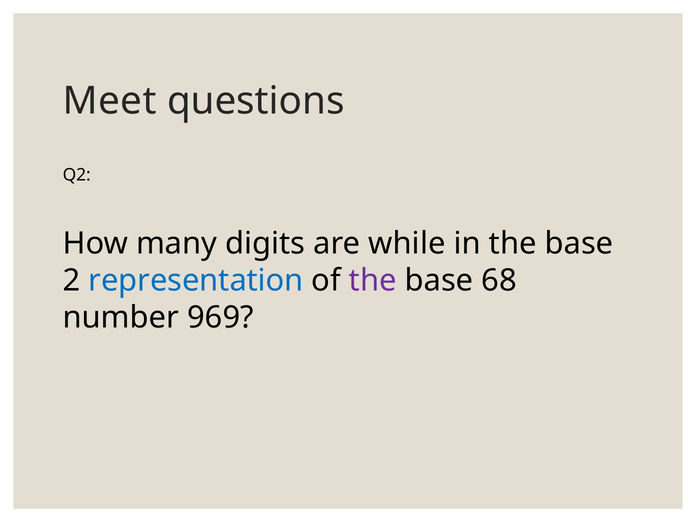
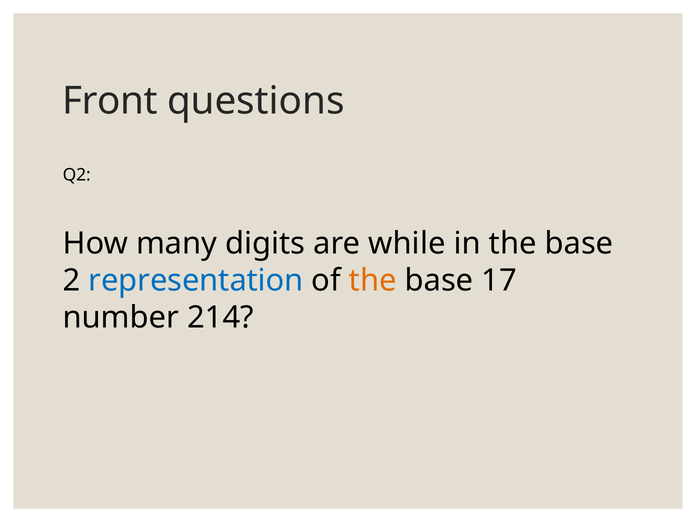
Meet: Meet -> Front
the at (373, 281) colour: purple -> orange
68: 68 -> 17
969: 969 -> 214
